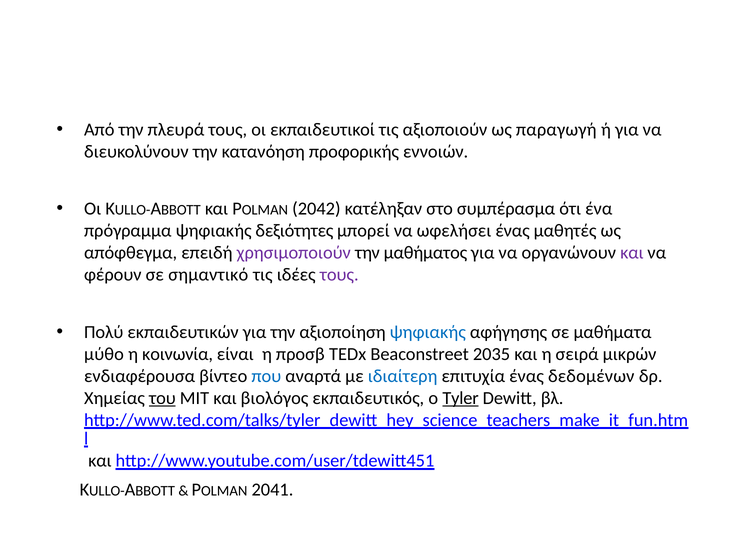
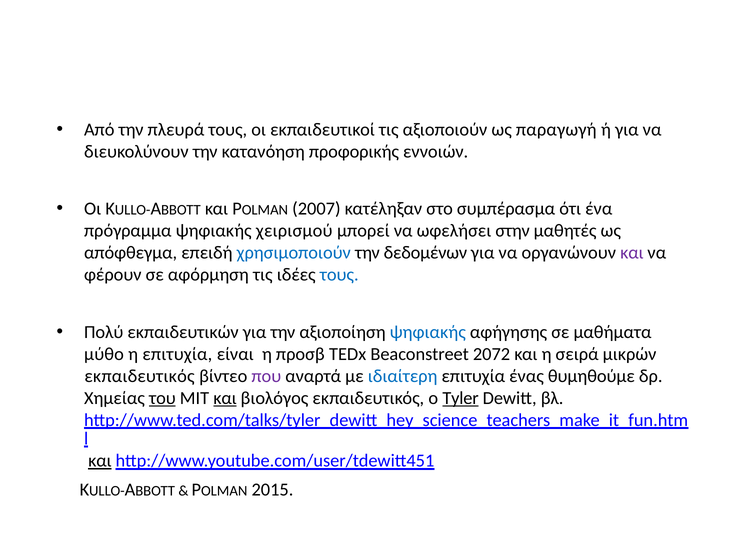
2042: 2042 -> 2007
δεξιότητες: δεξιότητες -> χειρισμού
ωφελήσει ένας: ένας -> στην
χρησιμοποιούν colour: purple -> blue
μαθήματος: μαθήματος -> δεδομένων
σημαντικό: σημαντικό -> αφόρμηση
τους at (339, 275) colour: purple -> blue
η κοινωνία: κοινωνία -> επιτυχία
2035: 2035 -> 2072
ενδιαφέρουσα at (140, 376): ενδιαφέρουσα -> εκπαιδευτικός
που colour: blue -> purple
δεδομένων: δεδομένων -> θυμηθούμε
και at (225, 398) underline: none -> present
και at (100, 461) underline: none -> present
2041: 2041 -> 2015
